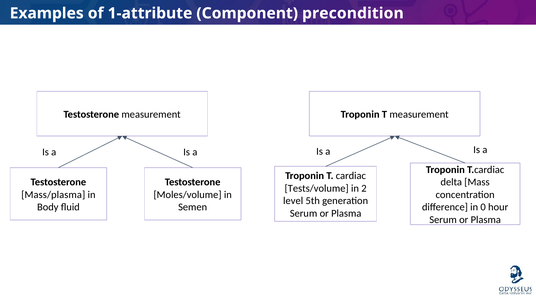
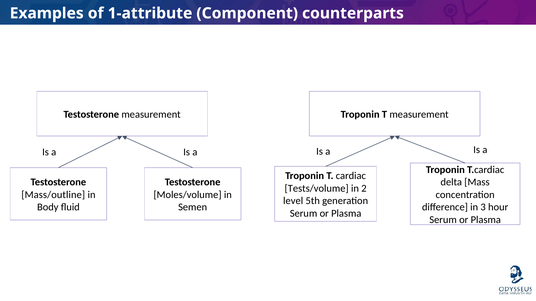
precondition: precondition -> counterparts
Mass/plasma: Mass/plasma -> Mass/outline
0: 0 -> 3
